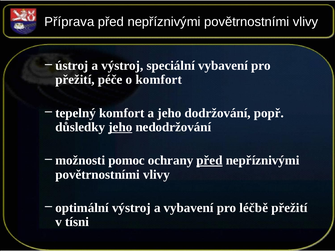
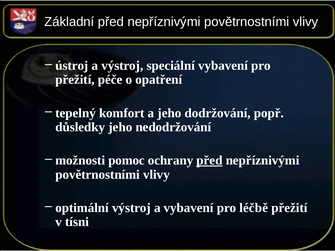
Příprava: Příprava -> Základní
o komfort: komfort -> opatření
jeho at (120, 127) underline: present -> none
